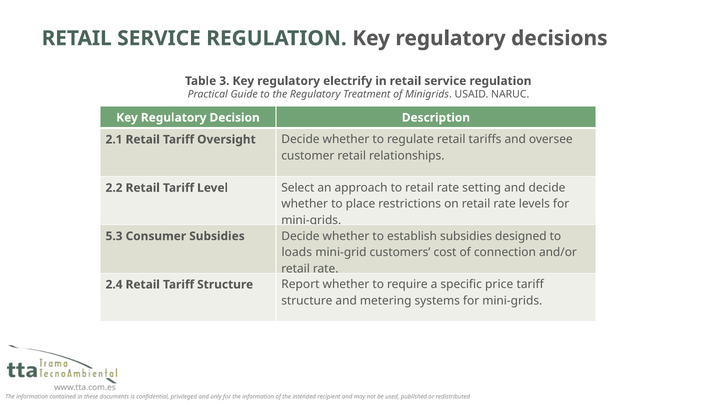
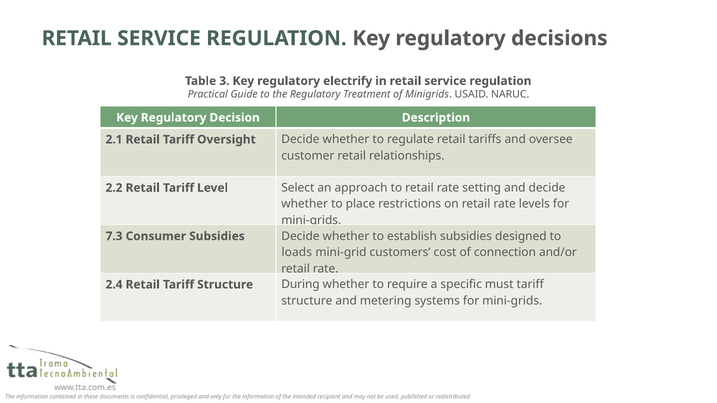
5.3: 5.3 -> 7.3
Report: Report -> During
price: price -> must
